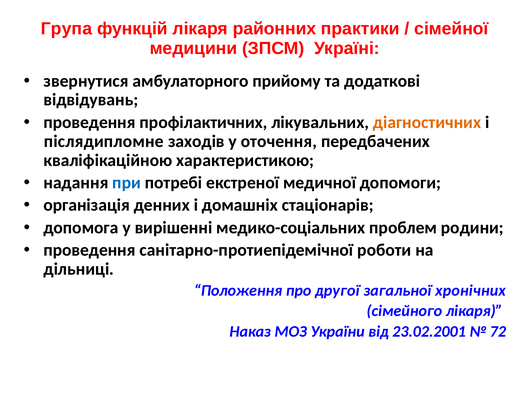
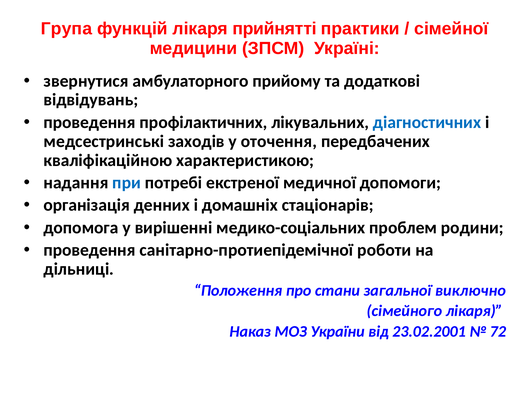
районних: районних -> прийнятті
діагностичних colour: orange -> blue
післядипломне: післядипломне -> медсестринські
другої: другої -> стани
хронічних: хронічних -> виключно
